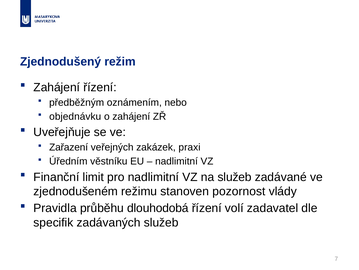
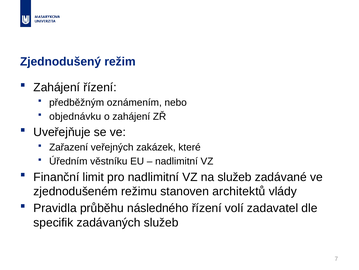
praxi: praxi -> které
pozornost: pozornost -> architektů
dlouhodobá: dlouhodobá -> následného
